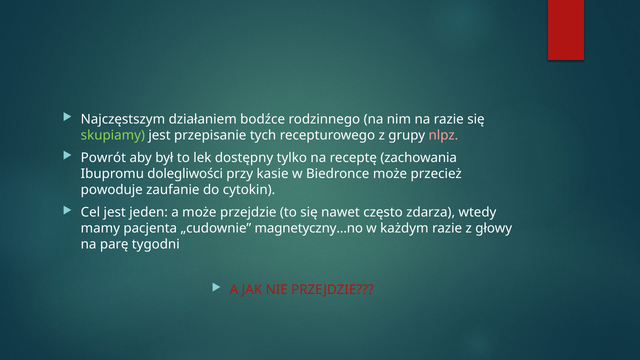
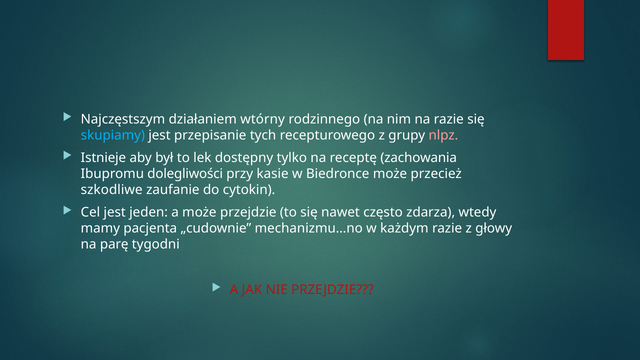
bodźce: bodźce -> wtórny
skupiamy colour: light green -> light blue
Powrót: Powrót -> Istnieje
powoduje: powoduje -> szkodliwe
magnetyczny…no: magnetyczny…no -> mechanizmu…no
